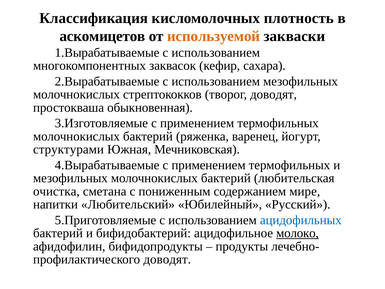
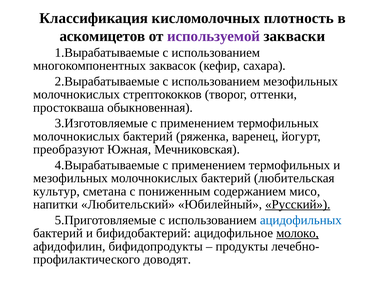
используемой colour: orange -> purple
творог доводят: доводят -> оттенки
структурами: структурами -> преобразуют
очистка: очистка -> культур
мире: мире -> мисо
Русский underline: none -> present
